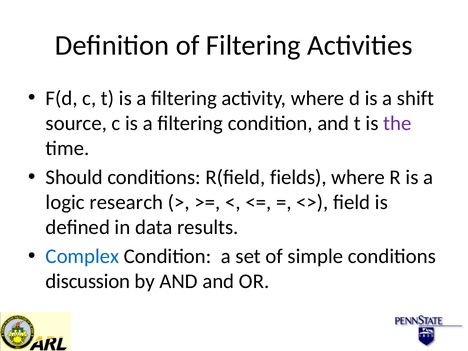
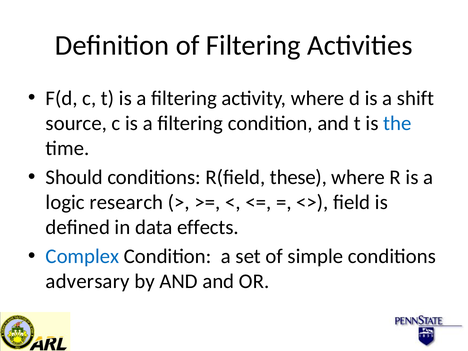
the colour: purple -> blue
fields: fields -> these
results: results -> effects
discussion: discussion -> adversary
